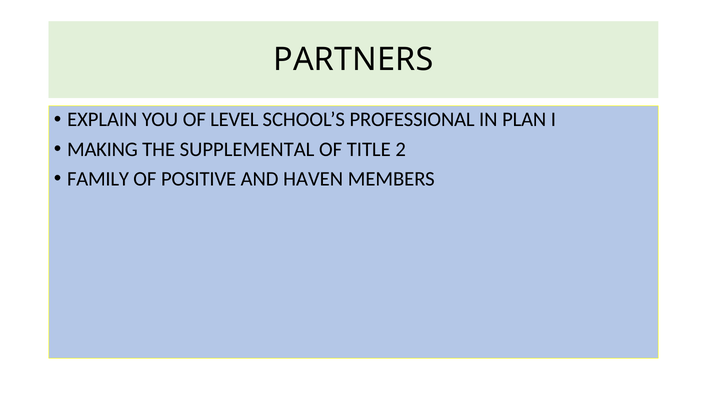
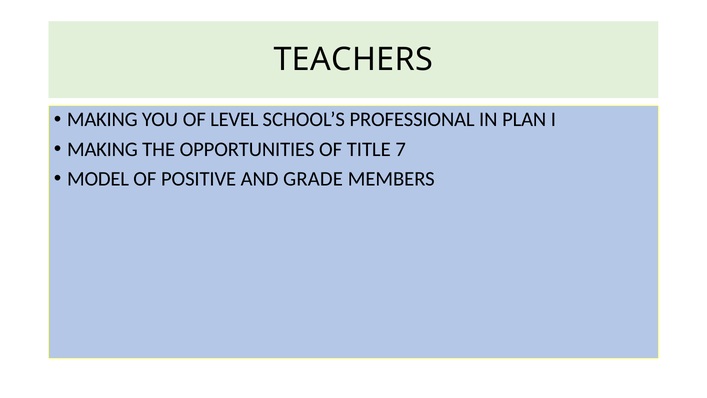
PARTNERS: PARTNERS -> TEACHERS
EXPLAIN at (102, 120): EXPLAIN -> MAKING
SUPPLEMENTAL: SUPPLEMENTAL -> OPPORTUNITIES
2: 2 -> 7
FAMILY: FAMILY -> MODEL
HAVEN: HAVEN -> GRADE
